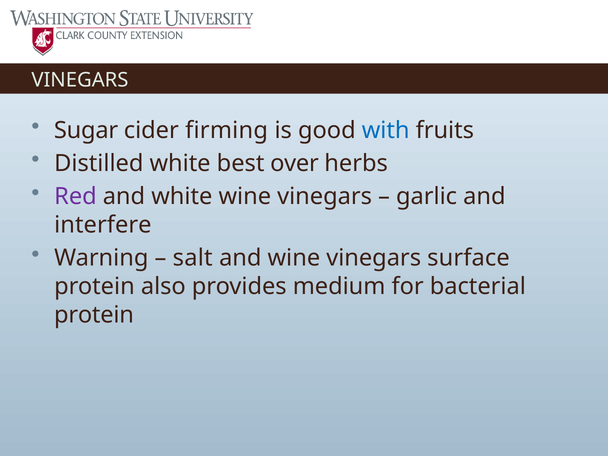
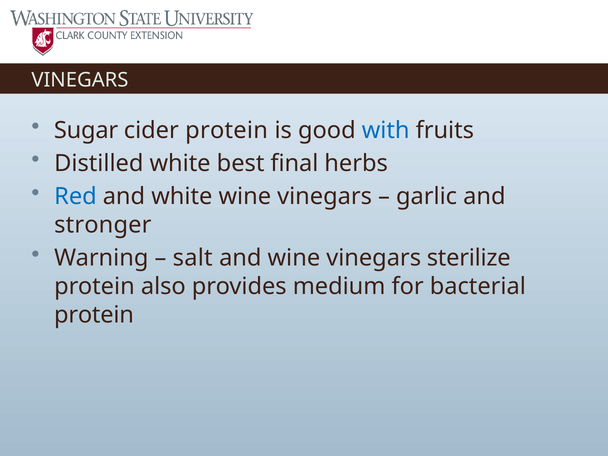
cider firming: firming -> protein
over: over -> final
Red colour: purple -> blue
interfere: interfere -> stronger
surface: surface -> sterilize
